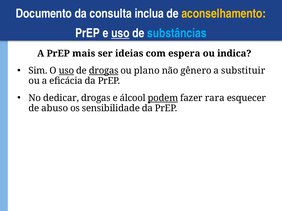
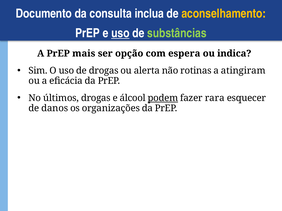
substâncias colour: light blue -> light green
ideias: ideias -> opção
uso at (66, 71) underline: present -> none
drogas at (104, 71) underline: present -> none
plano: plano -> alerta
gênero: gênero -> rotinas
substituir: substituir -> atingiram
dedicar: dedicar -> últimos
abuso: abuso -> danos
sensibilidade: sensibilidade -> organizações
